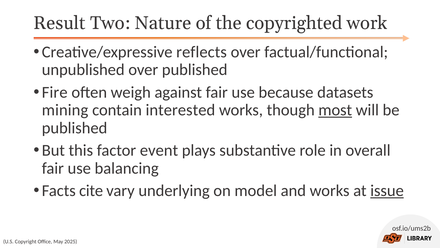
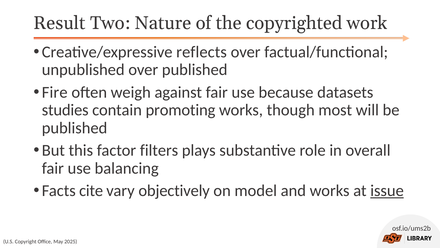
mining: mining -> studies
interested: interested -> promoting
most underline: present -> none
event: event -> filters
underlying: underlying -> objectively
